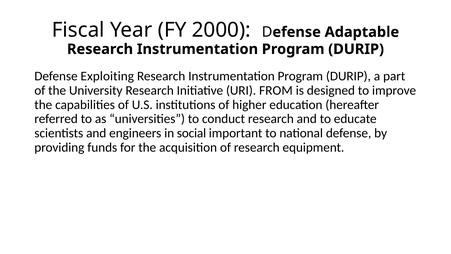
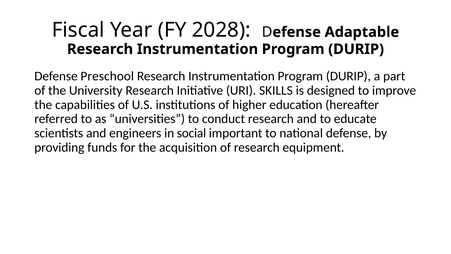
2000: 2000 -> 2028
Exploiting: Exploiting -> Preschool
FROM: FROM -> SKILLS
